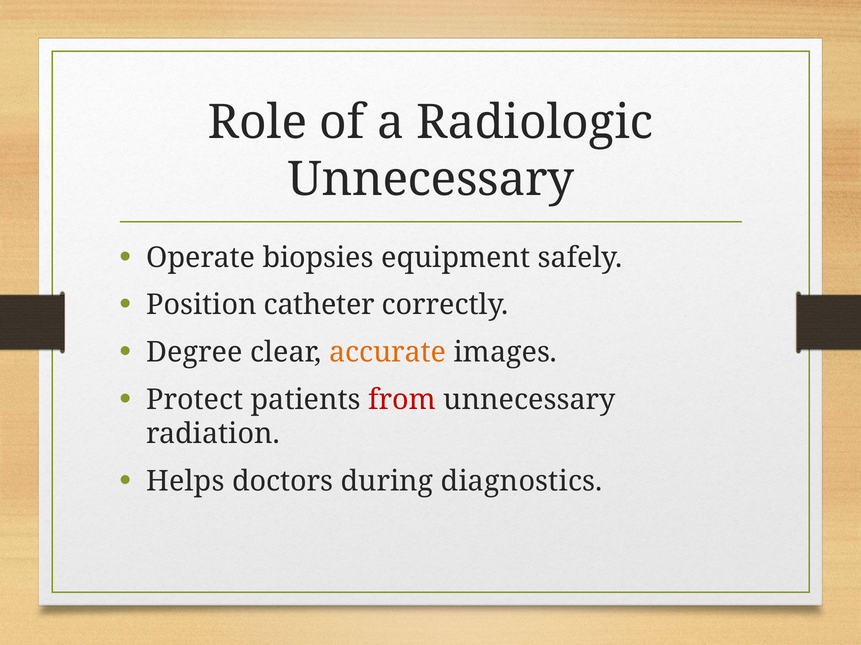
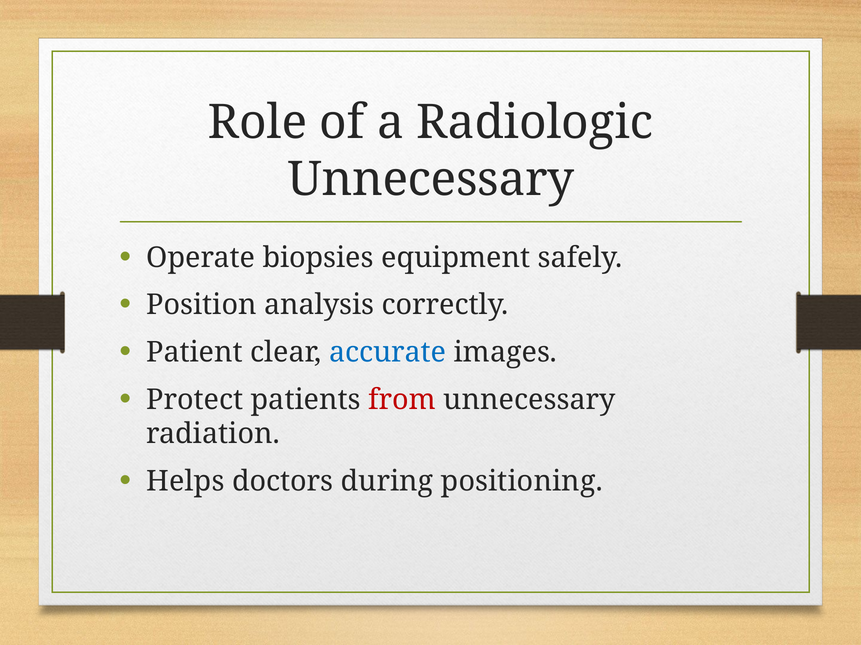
catheter: catheter -> analysis
Degree: Degree -> Patient
accurate colour: orange -> blue
diagnostics: diagnostics -> positioning
